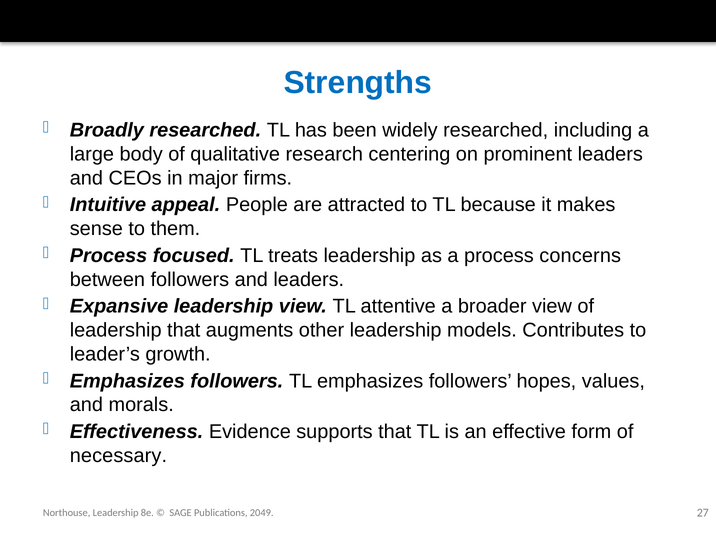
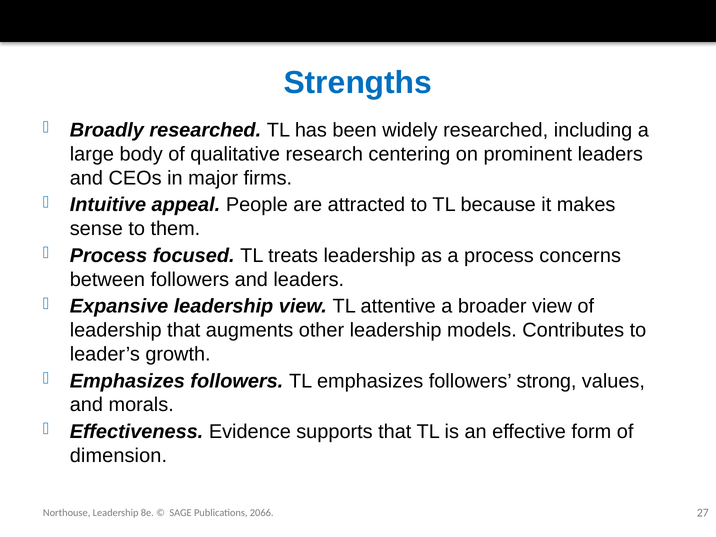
hopes: hopes -> strong
necessary: necessary -> dimension
2049: 2049 -> 2066
